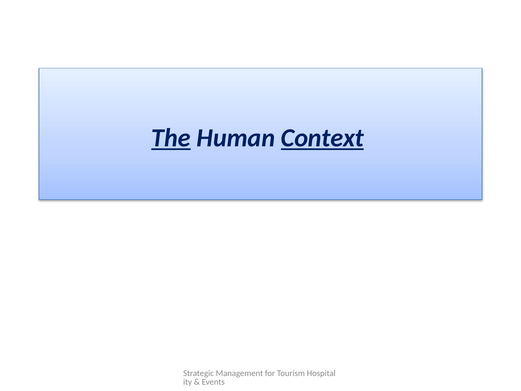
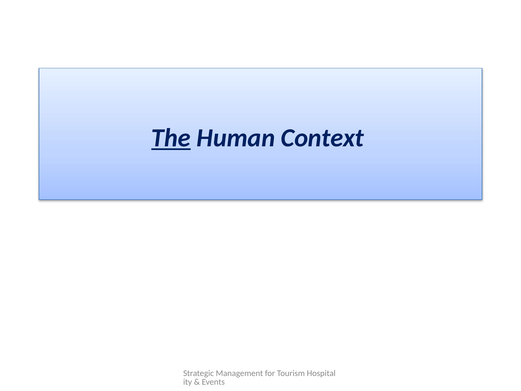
Context underline: present -> none
